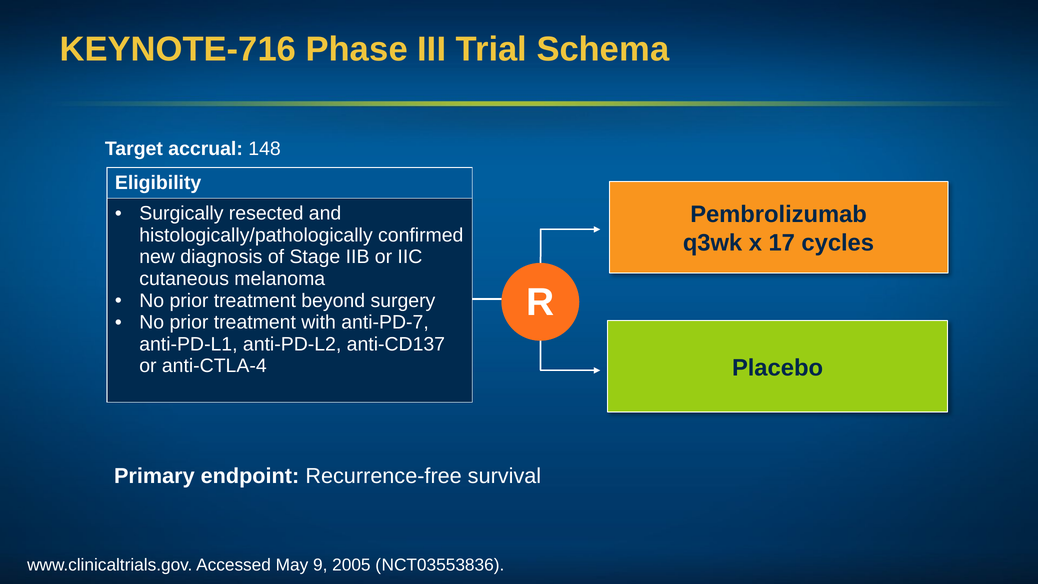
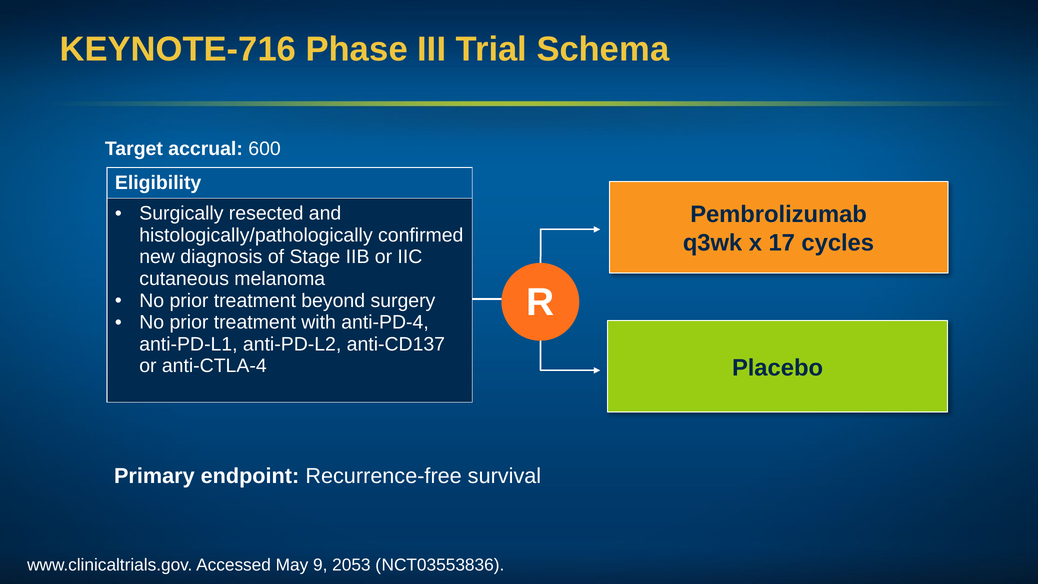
148: 148 -> 600
anti-PD-7: anti-PD-7 -> anti-PD-4
2005: 2005 -> 2053
